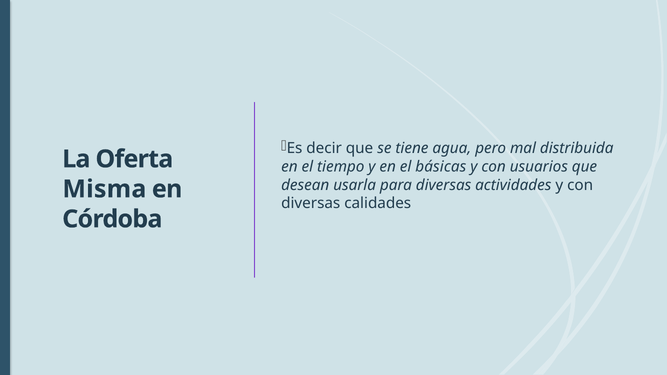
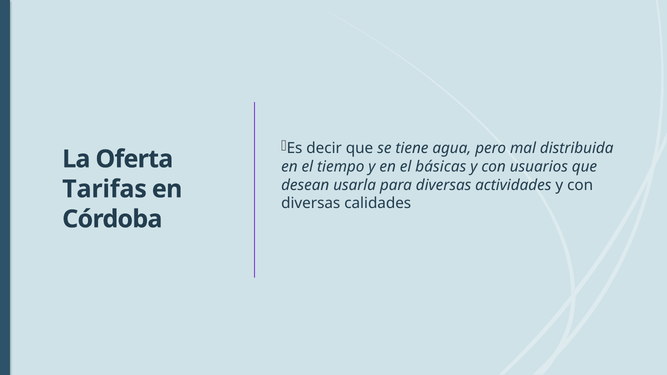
Misma: Misma -> Tarifas
